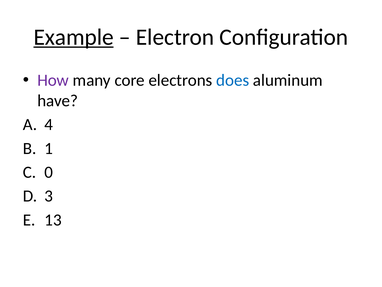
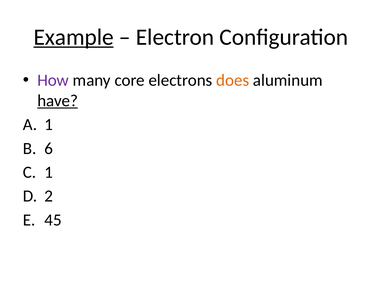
does colour: blue -> orange
have underline: none -> present
4 at (49, 124): 4 -> 1
1: 1 -> 6
0 at (49, 172): 0 -> 1
3: 3 -> 2
13: 13 -> 45
